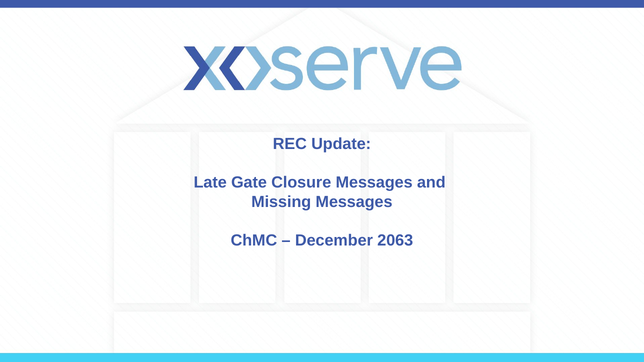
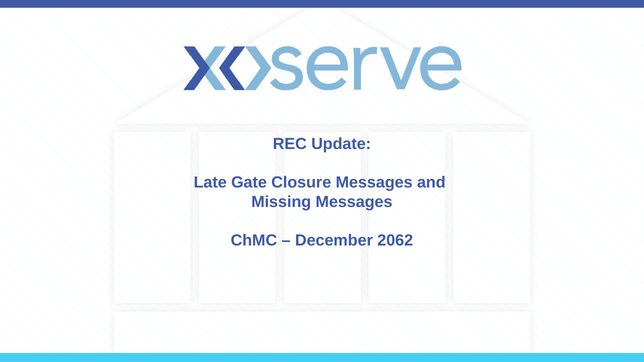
2063: 2063 -> 2062
